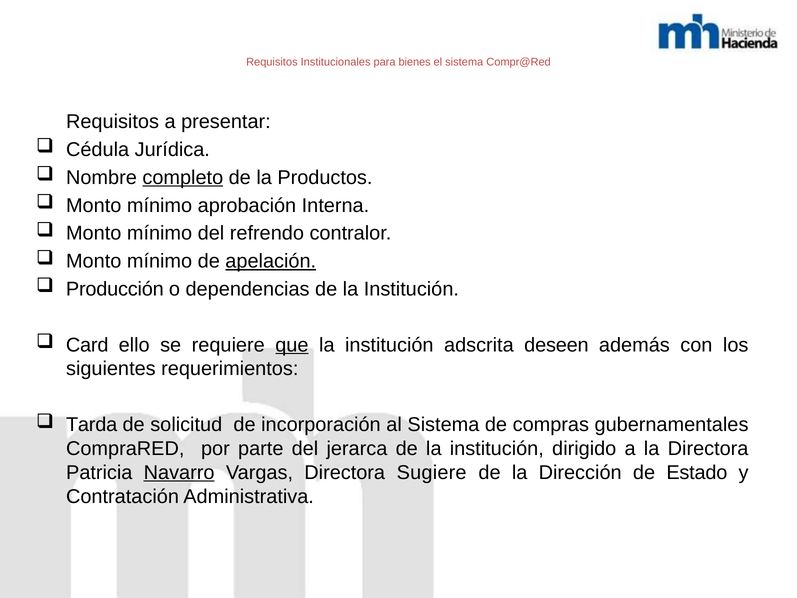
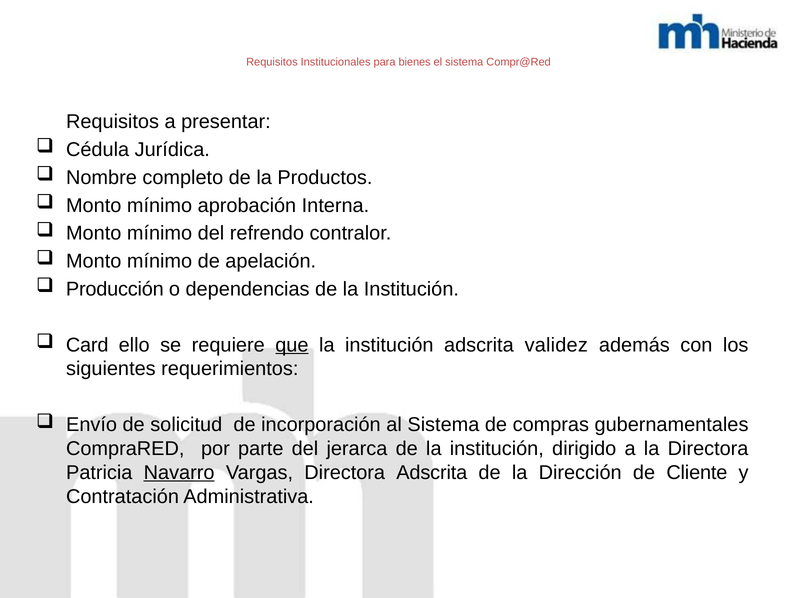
completo underline: present -> none
apelación underline: present -> none
deseen: deseen -> validez
Tarda: Tarda -> Envío
Directora Sugiere: Sugiere -> Adscrita
Estado: Estado -> Cliente
